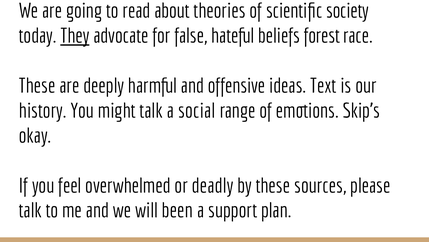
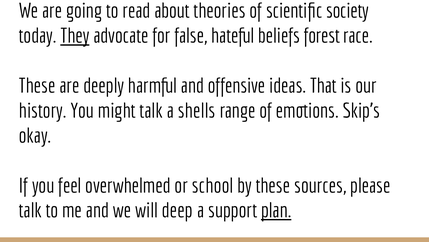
Text: Text -> That
social: social -> shells
deadly: deadly -> school
been: been -> deep
plan underline: none -> present
